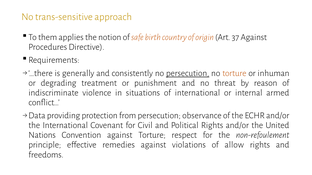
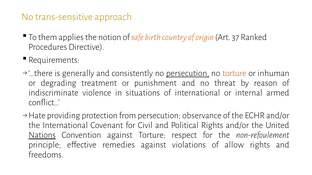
37 Against: Against -> Ranked
Data: Data -> Hate
Nations underline: none -> present
